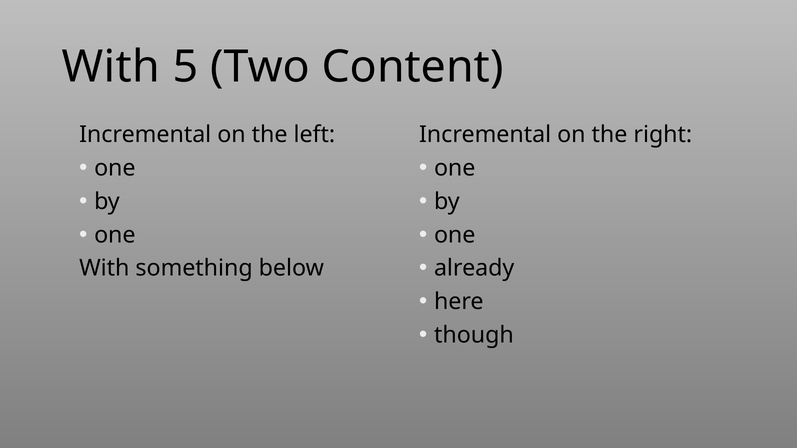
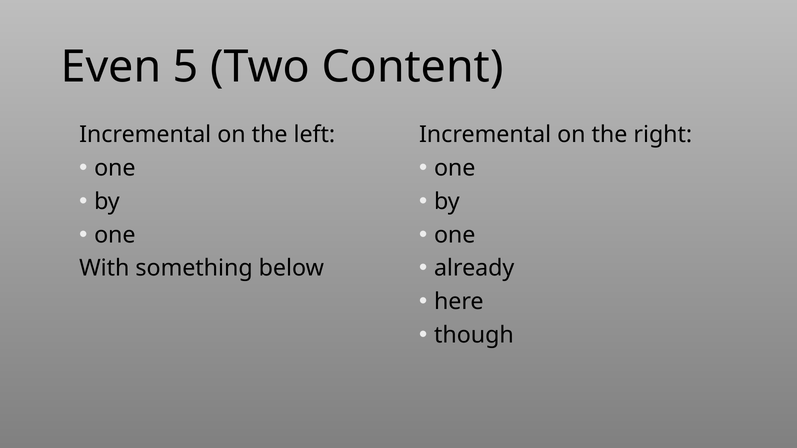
With at (111, 67): With -> Even
